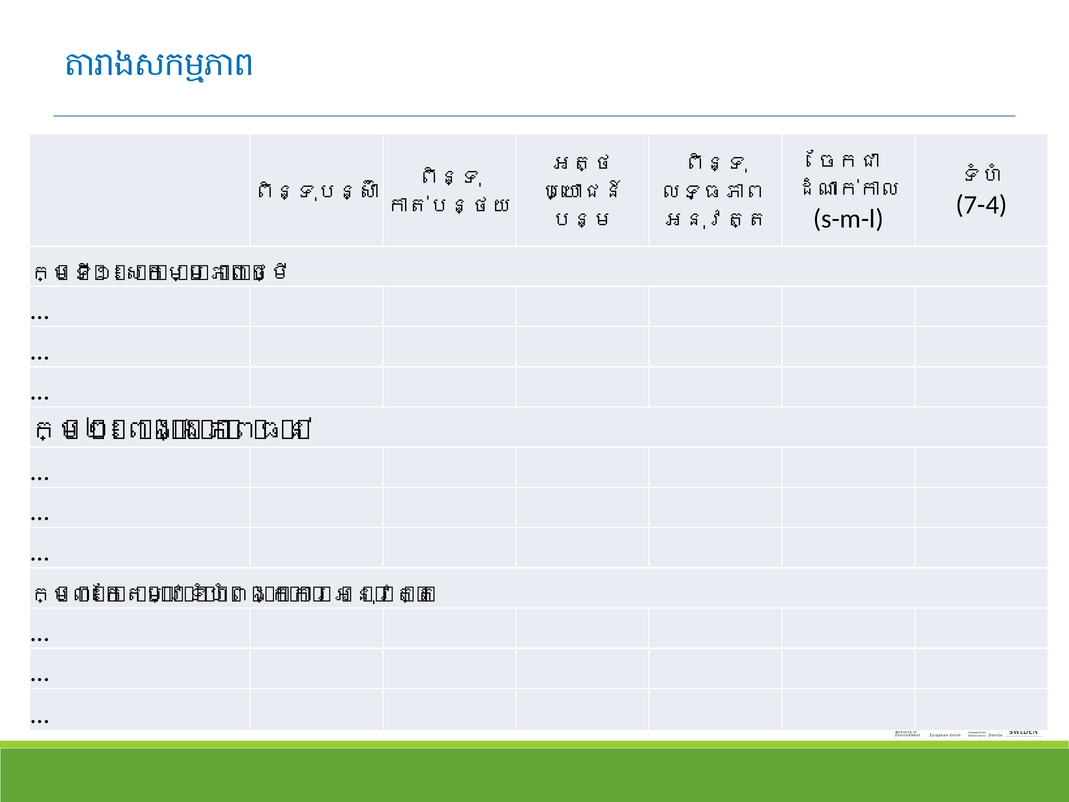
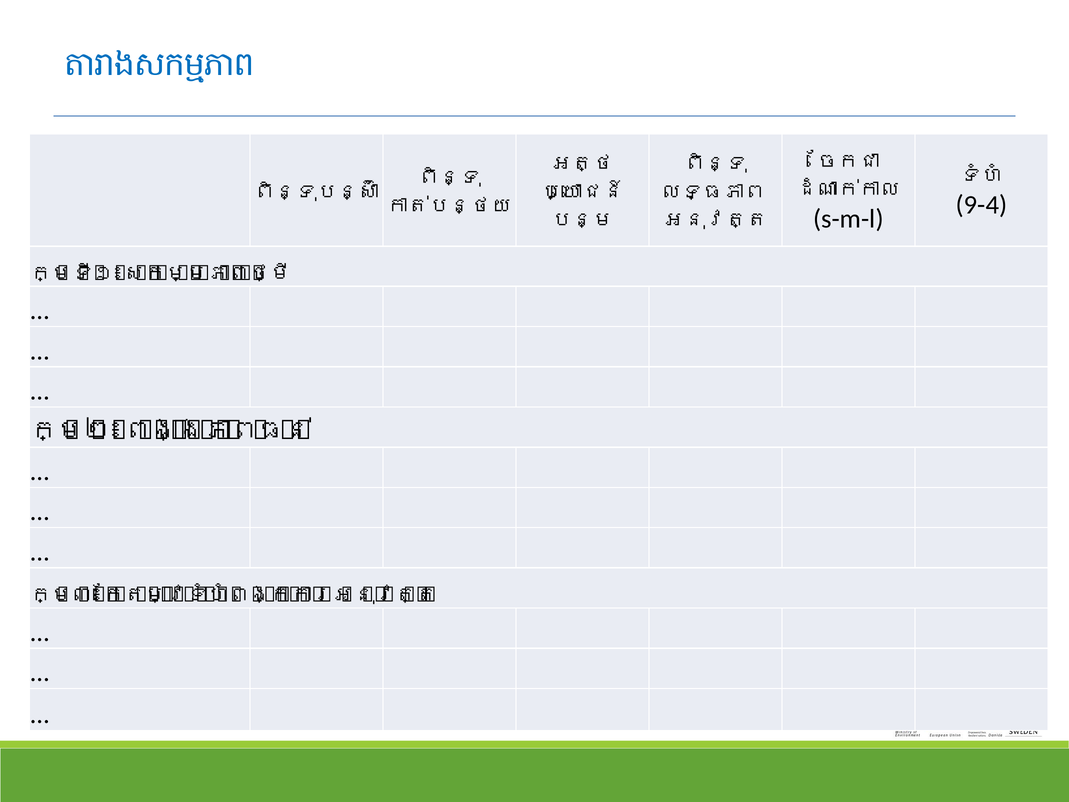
7-4: 7-4 -> 9-4
